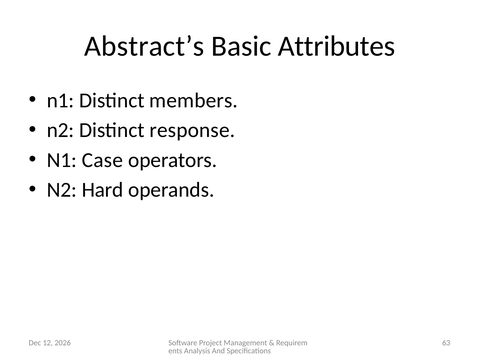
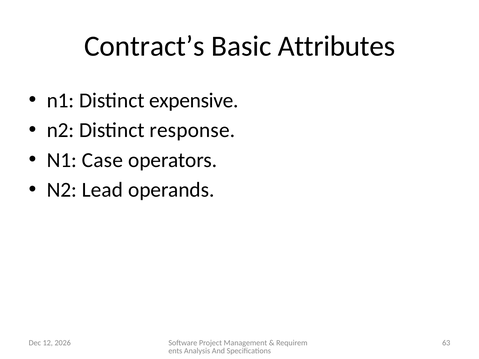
Abstract’s: Abstract’s -> Contract’s
members: members -> expensive
Hard: Hard -> Lead
